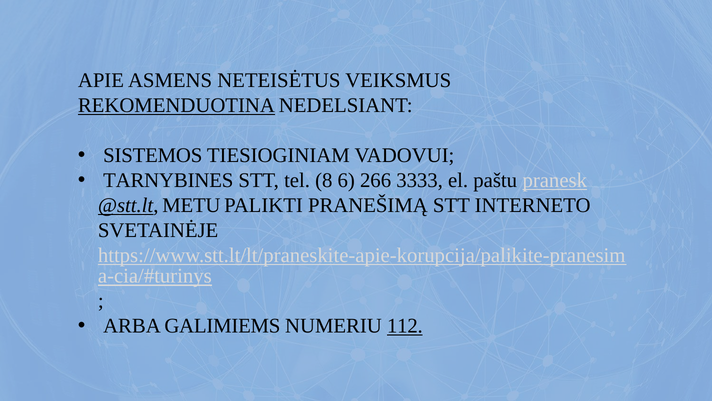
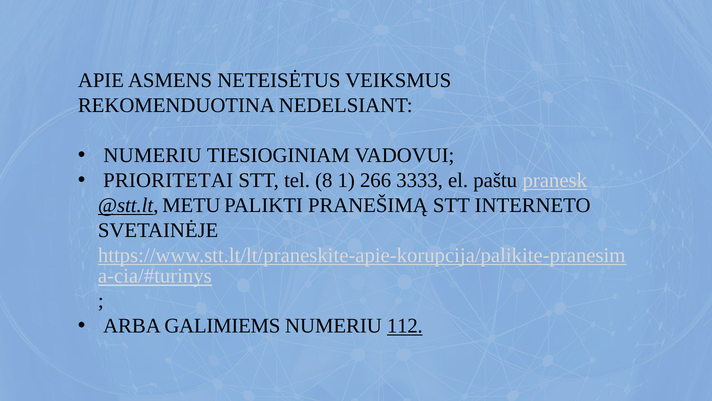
REKOMENDUOTINA underline: present -> none
SISTEMOS at (153, 155): SISTEMOS -> NUMERIU
TARNYBINES: TARNYBINES -> PRIORITETAI
6: 6 -> 1
